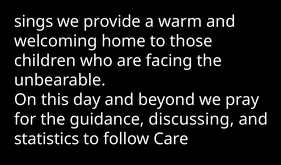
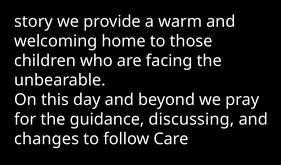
sings: sings -> story
statistics: statistics -> changes
